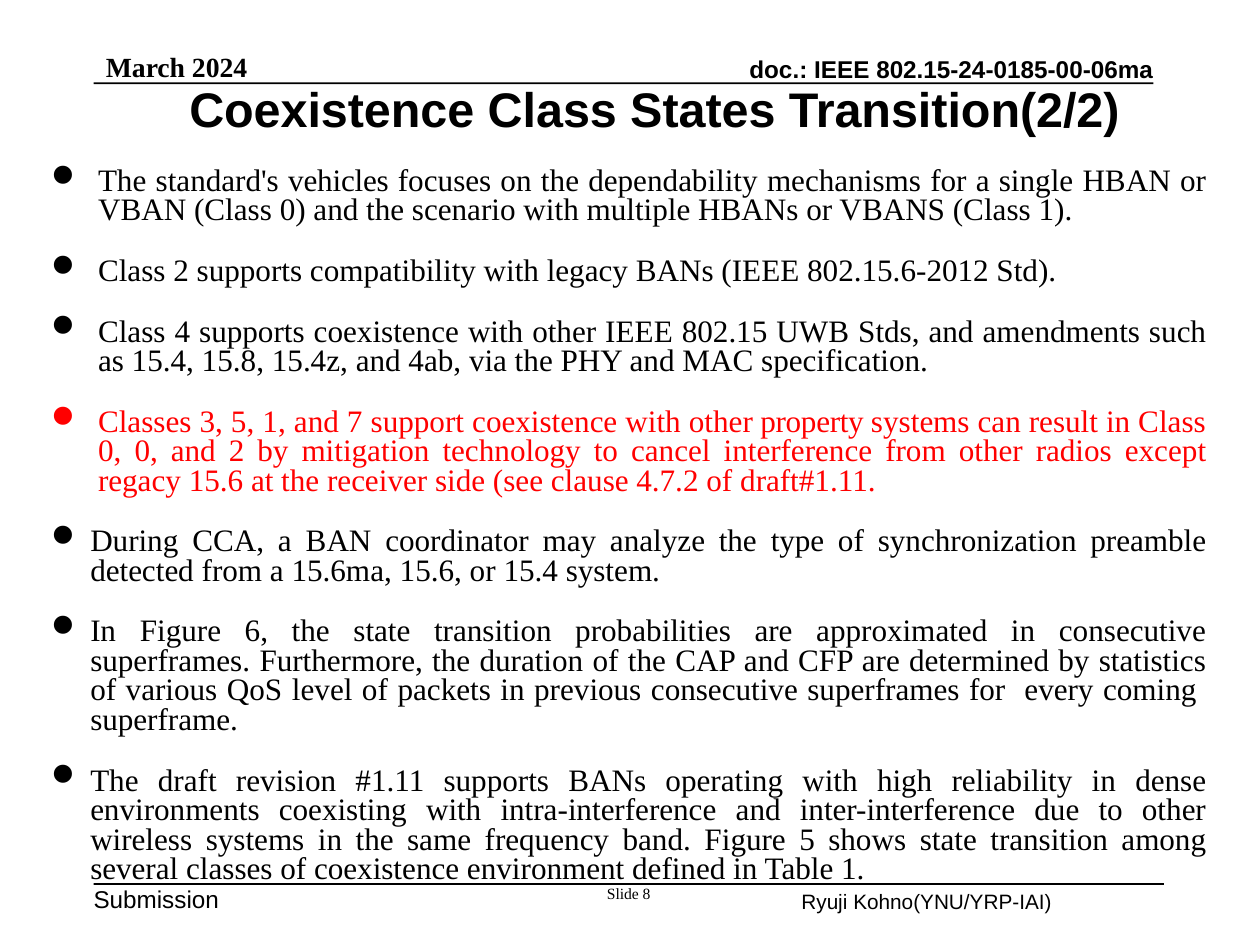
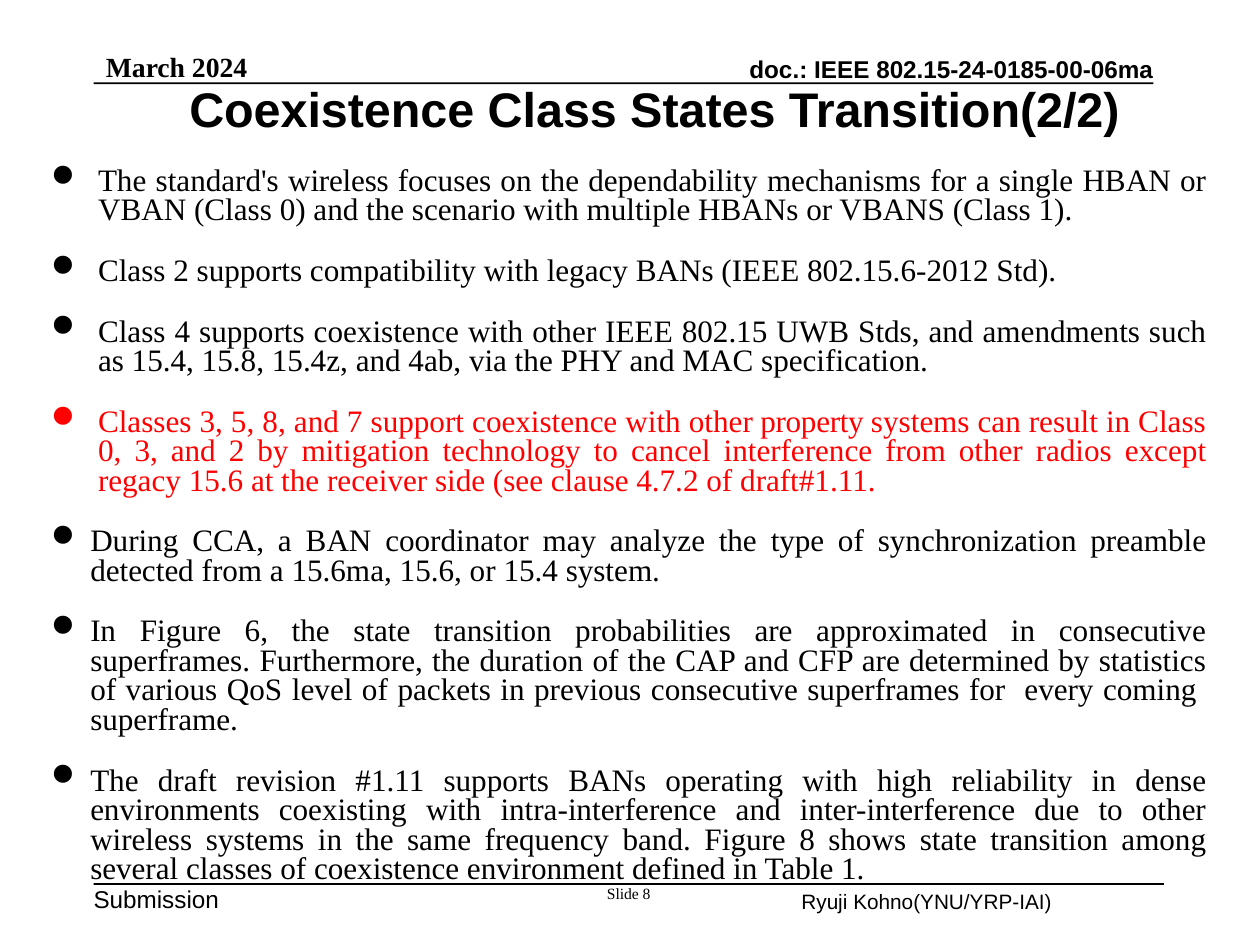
standard's vehicles: vehicles -> wireless
5 1: 1 -> 8
0 0: 0 -> 3
Figure 5: 5 -> 8
